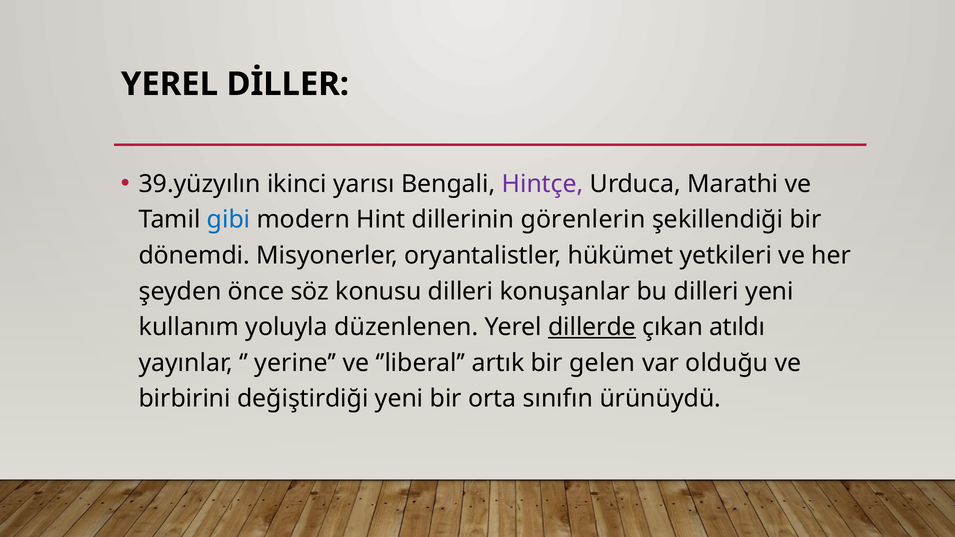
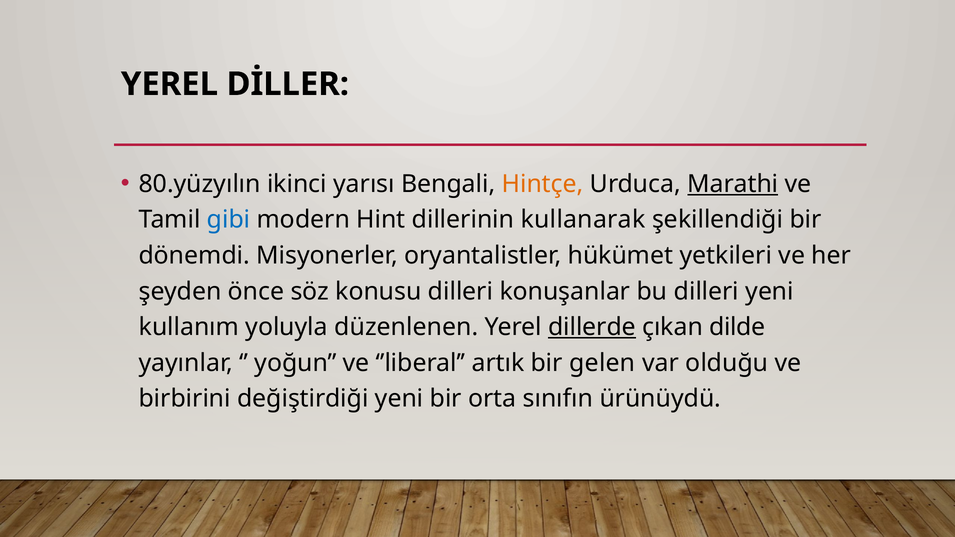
39.yüzyılın: 39.yüzyılın -> 80.yüzyılın
Hintçe colour: purple -> orange
Marathi underline: none -> present
görenlerin: görenlerin -> kullanarak
atıldı: atıldı -> dilde
yerine: yerine -> yoğun
